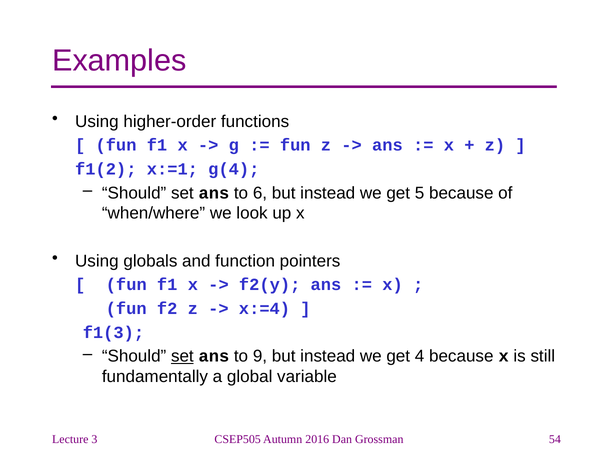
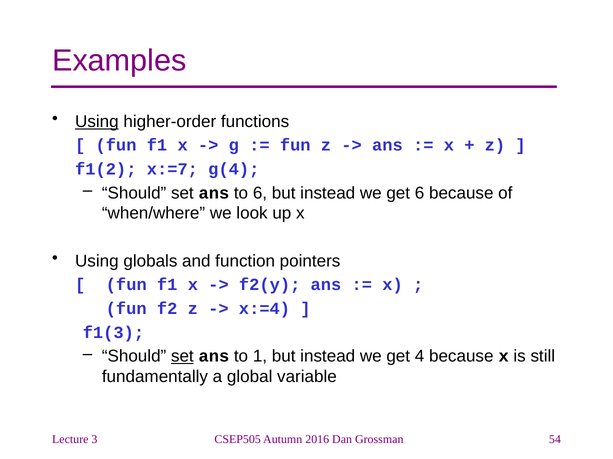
Using at (97, 122) underline: none -> present
x:=1: x:=1 -> x:=7
get 5: 5 -> 6
9: 9 -> 1
